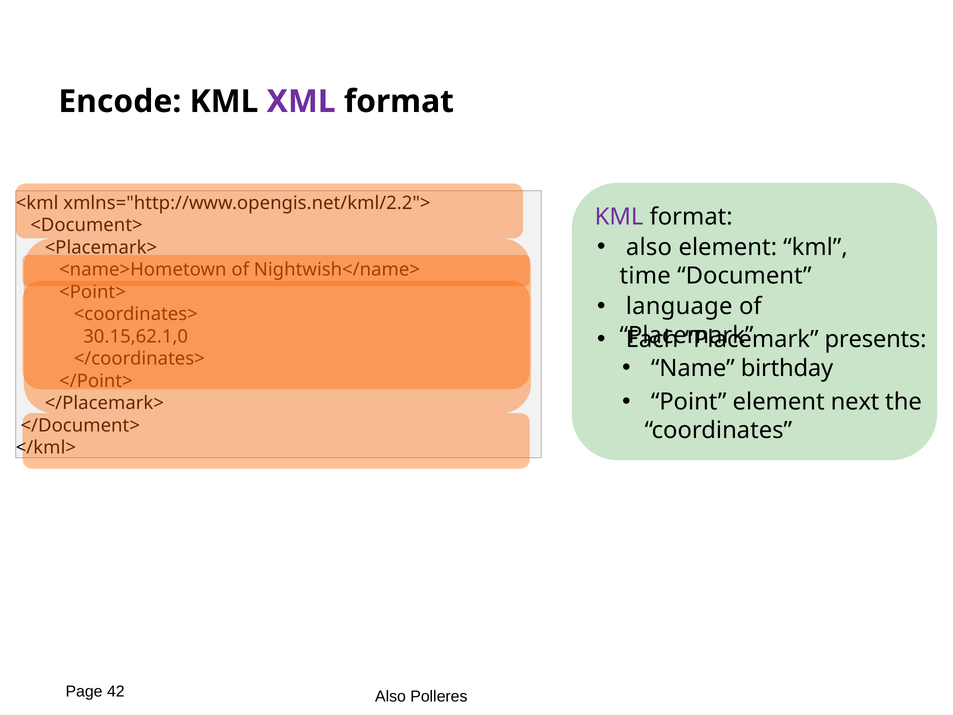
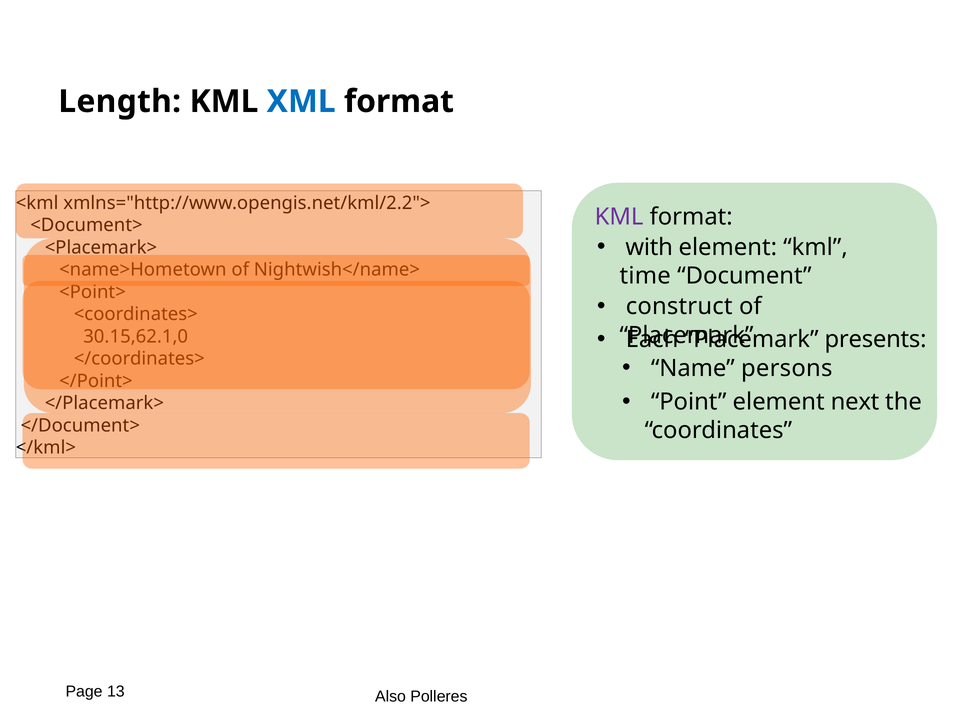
Encode: Encode -> Length
XML colour: purple -> blue
also at (649, 247): also -> with
language: language -> construct
birthday: birthday -> persons
42: 42 -> 13
